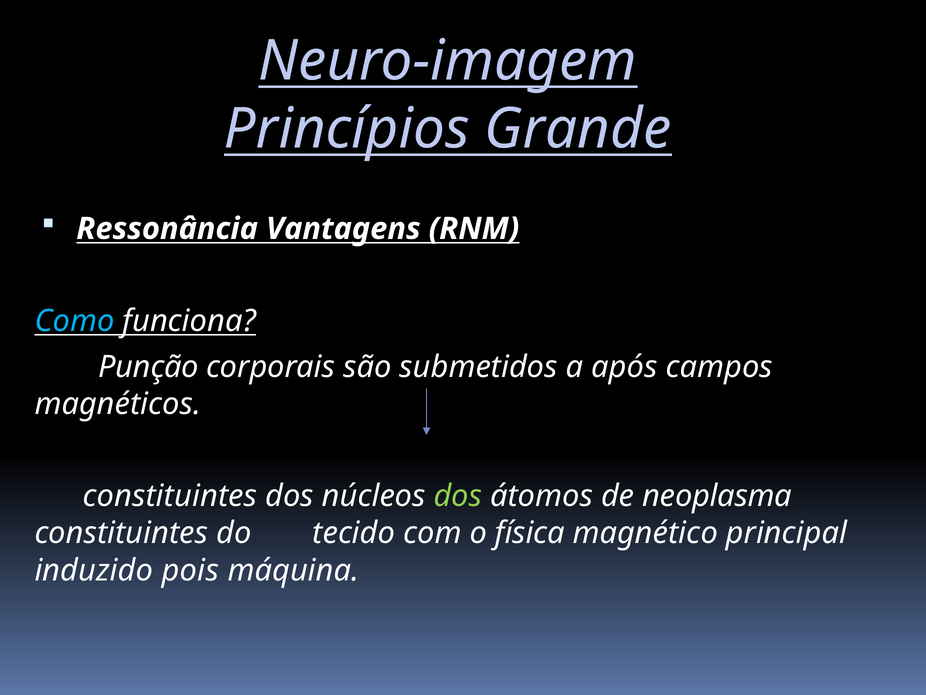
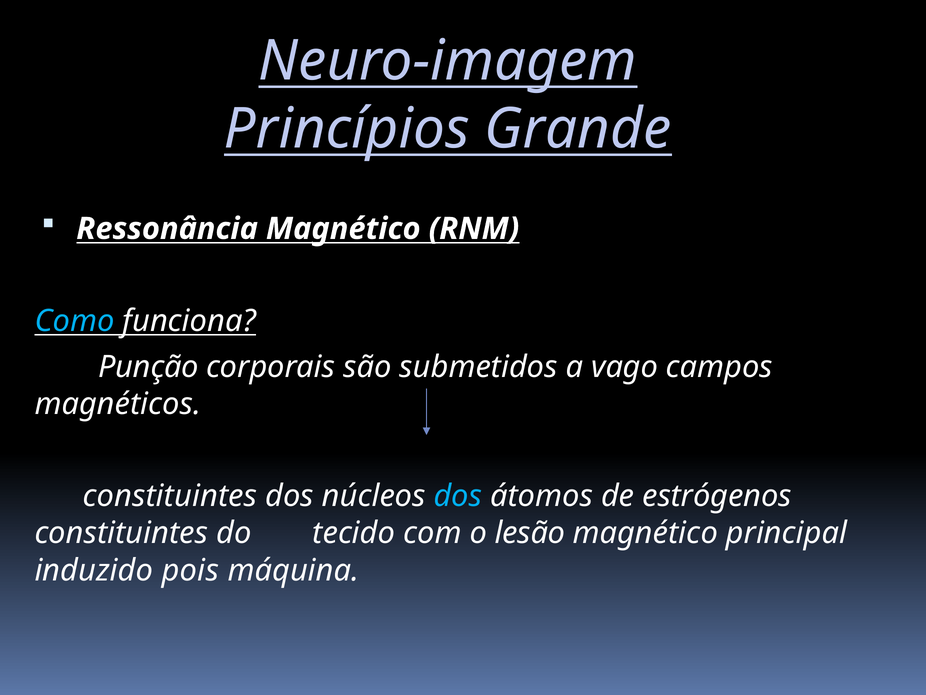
Ressonância Vantagens: Vantagens -> Magnético
após: após -> vago
dos at (458, 496) colour: light green -> light blue
neoplasma: neoplasma -> estrógenos
física: física -> lesão
